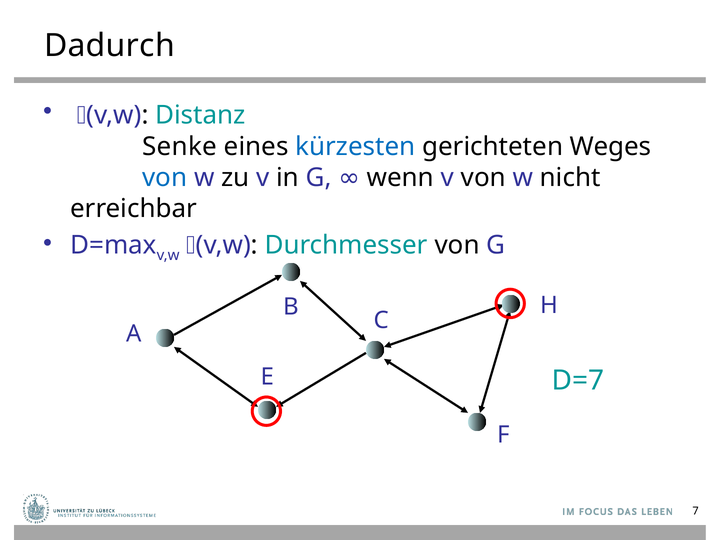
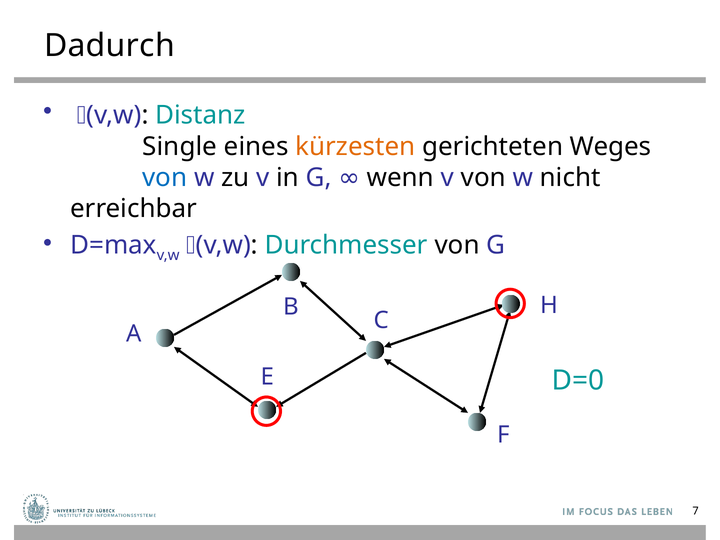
Senke: Senke -> Single
kürzesten colour: blue -> orange
D=7: D=7 -> D=0
